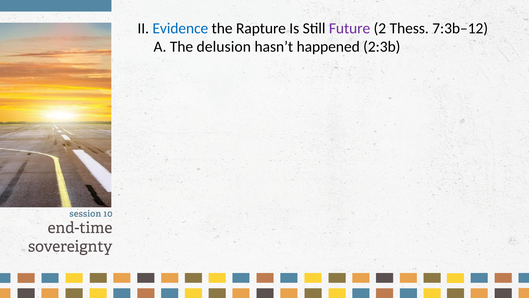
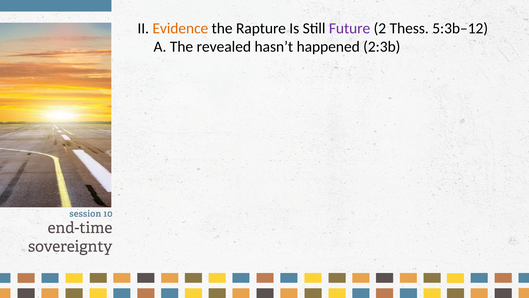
Evidence colour: blue -> orange
7:3b–12: 7:3b–12 -> 5:3b–12
delusion: delusion -> revealed
